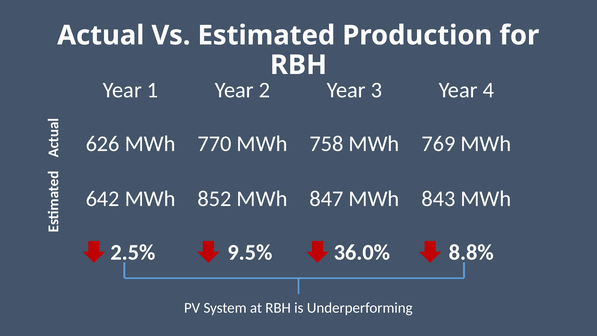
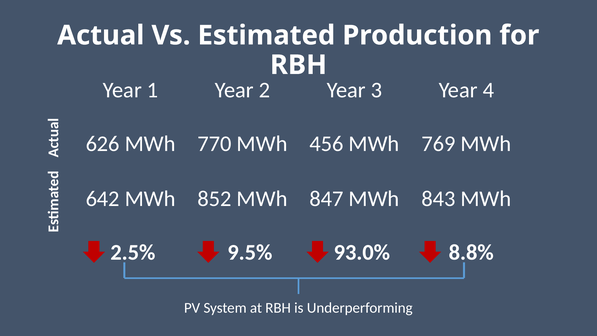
758: 758 -> 456
36.0%: 36.0% -> 93.0%
